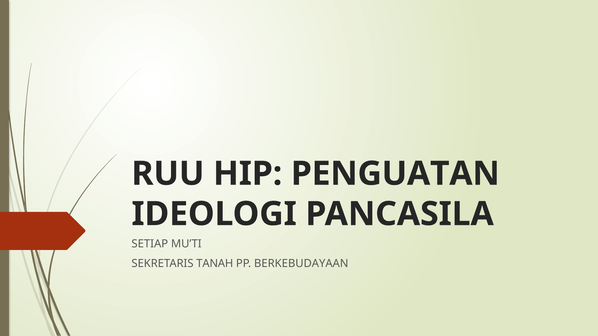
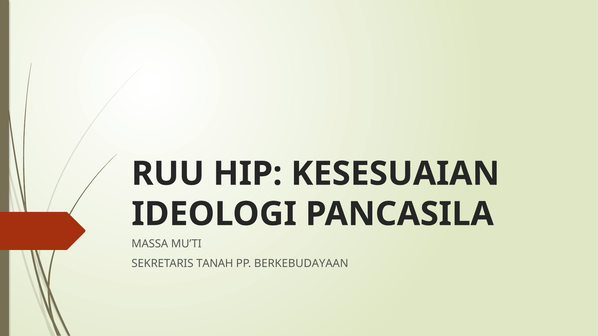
PENGUATAN: PENGUATAN -> KESESUAIAN
SETIAP: SETIAP -> MASSA
